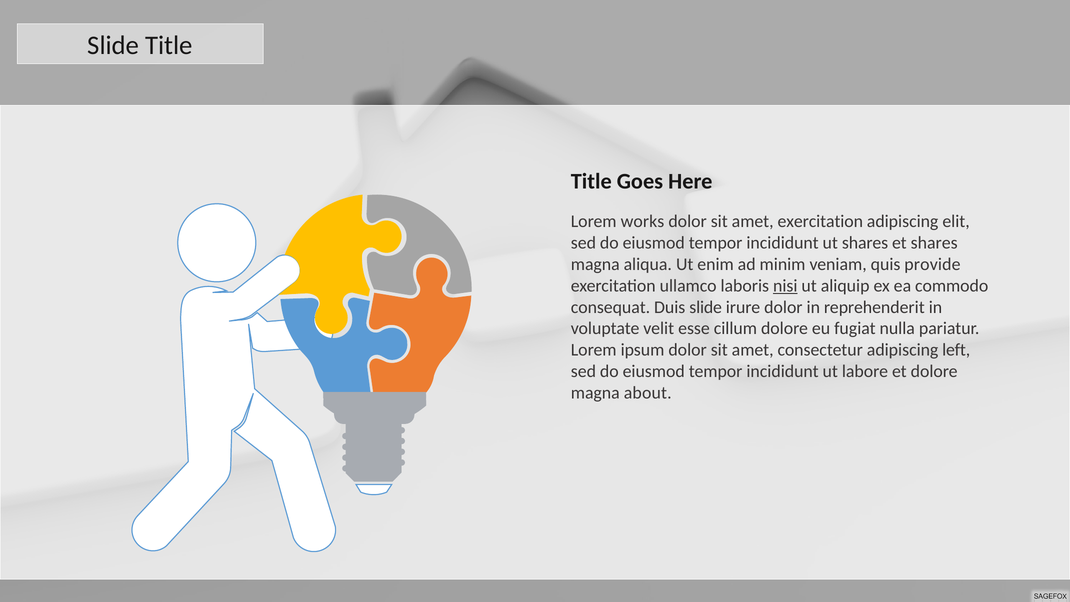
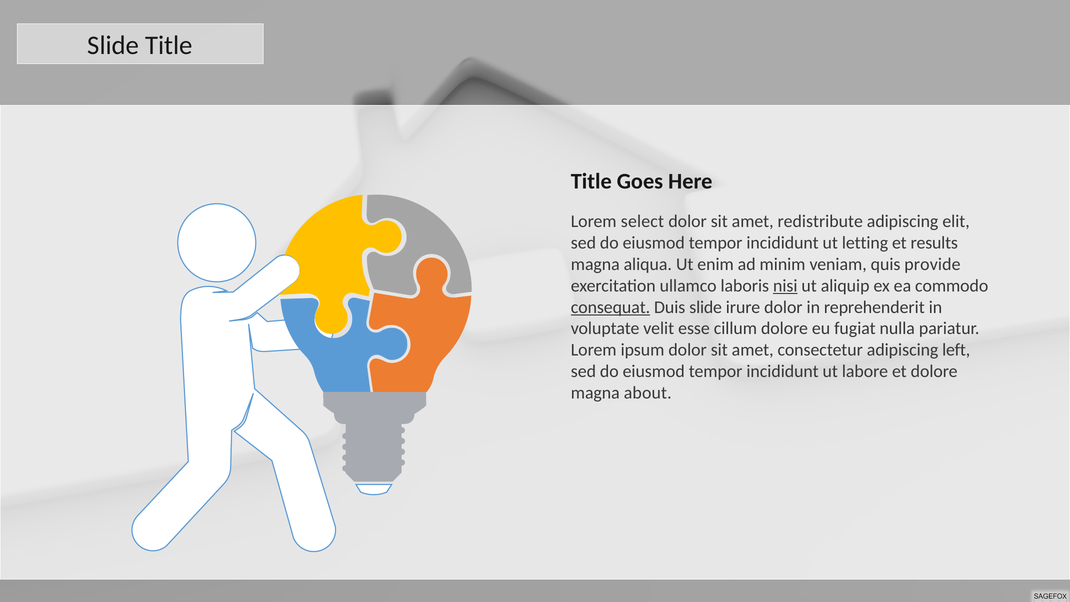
works: works -> select
amet exercitation: exercitation -> redistribute
ut shares: shares -> letting
et shares: shares -> results
consequat underline: none -> present
